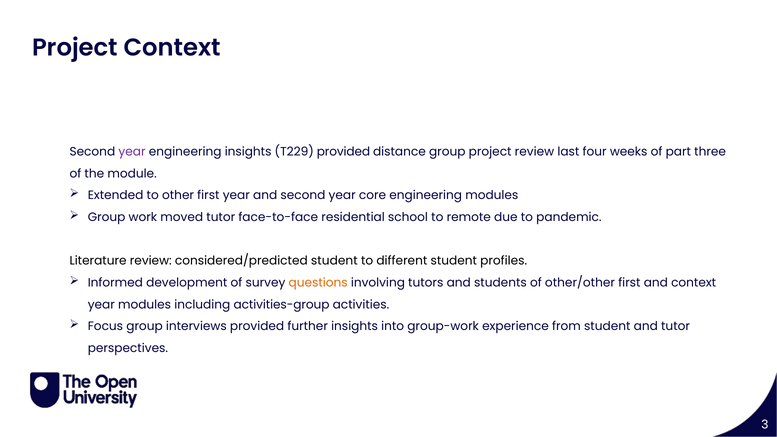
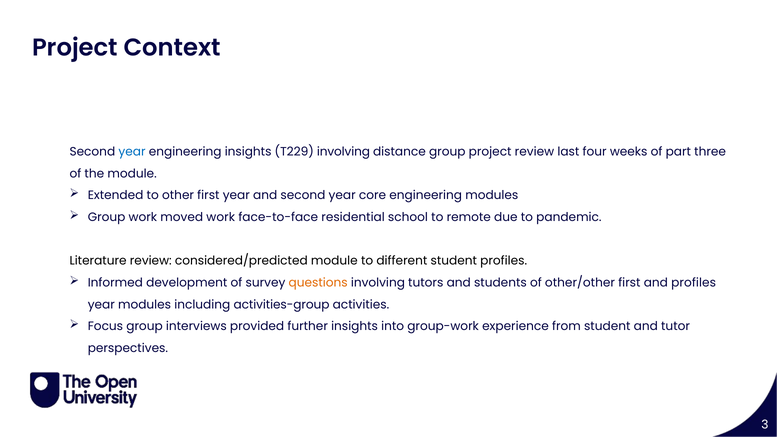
year at (132, 152) colour: purple -> blue
T229 provided: provided -> involving
moved tutor: tutor -> work
considered/predicted student: student -> module
and context: context -> profiles
